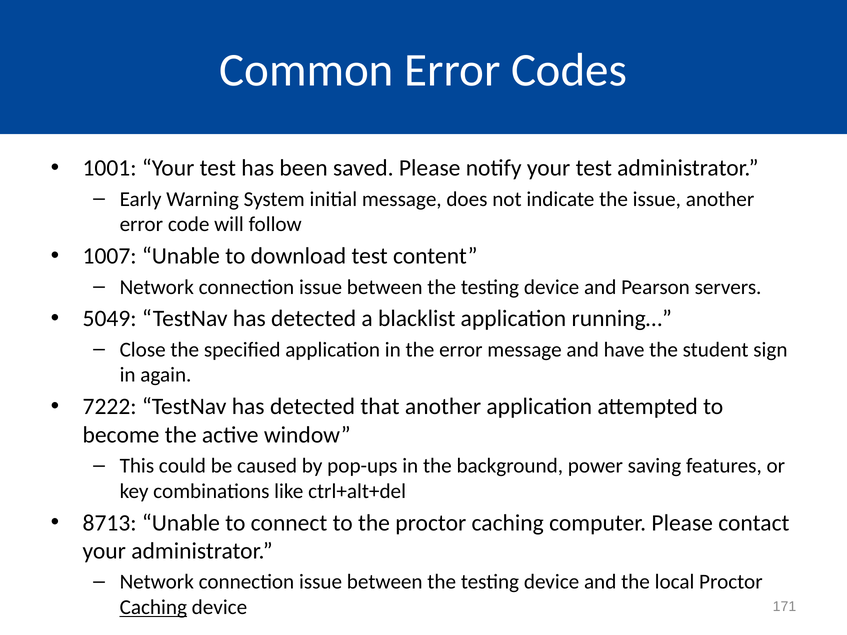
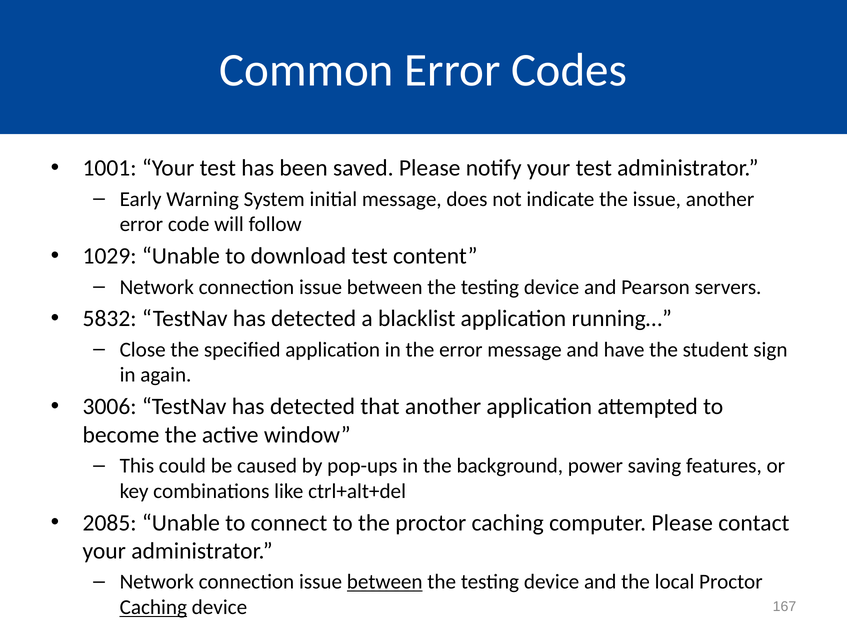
1007: 1007 -> 1029
5049: 5049 -> 5832
7222: 7222 -> 3006
8713: 8713 -> 2085
between at (385, 582) underline: none -> present
171: 171 -> 167
